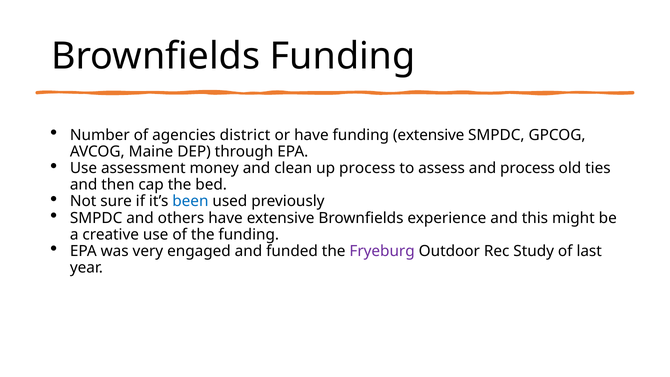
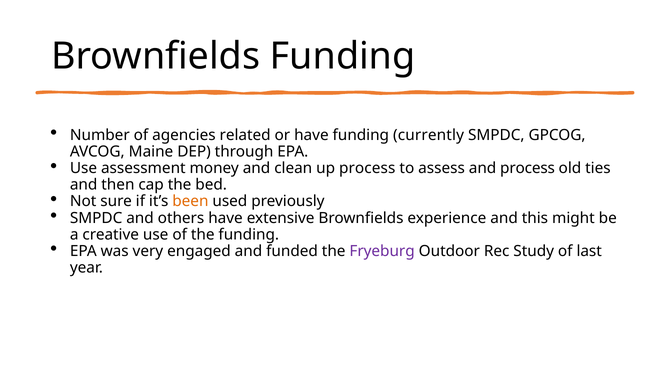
district: district -> related
funding extensive: extensive -> currently
been colour: blue -> orange
